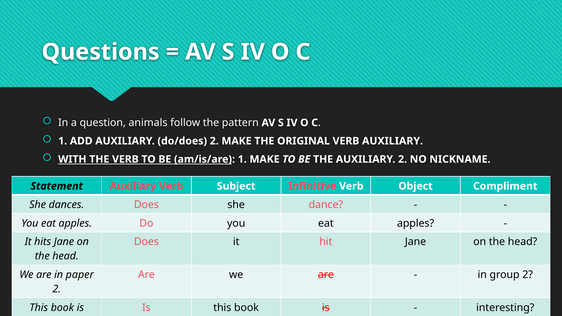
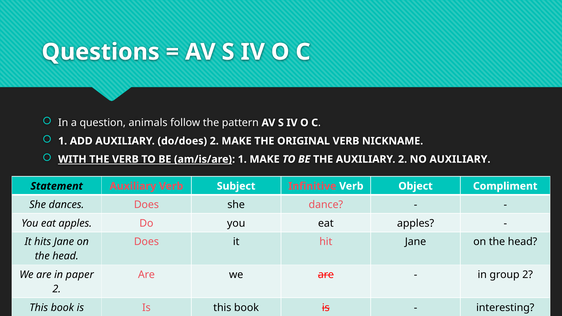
VERB AUXILIARY: AUXILIARY -> NICKNAME
NO NICKNAME: NICKNAME -> AUXILIARY
